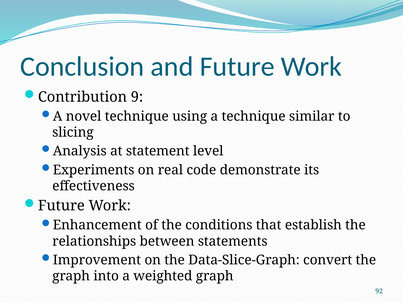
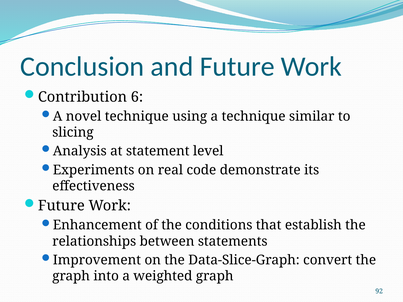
9: 9 -> 6
